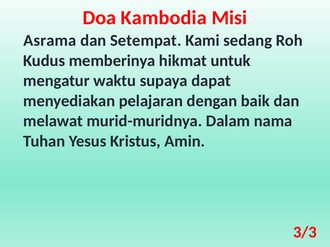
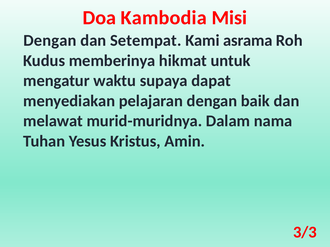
Asrama at (50, 41): Asrama -> Dengan
sedang: sedang -> asrama
